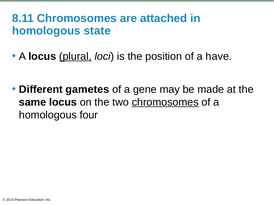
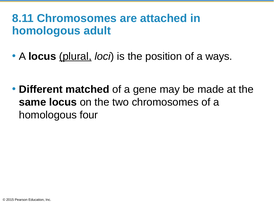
state: state -> adult
have: have -> ways
gametes: gametes -> matched
chromosomes at (165, 102) underline: present -> none
